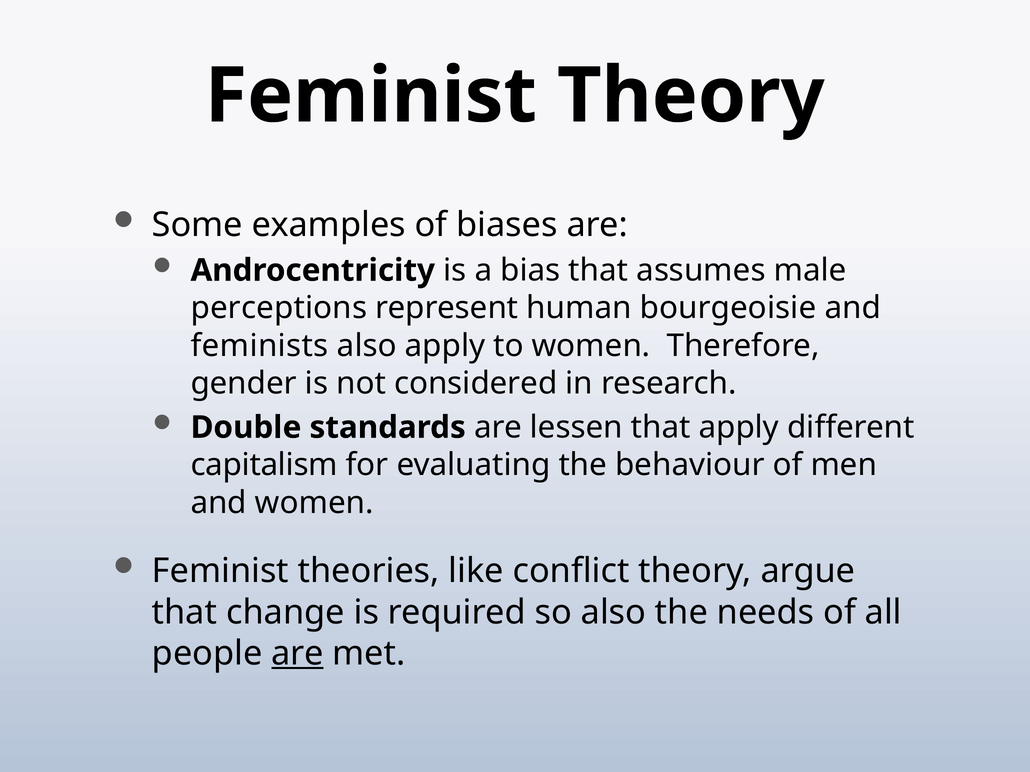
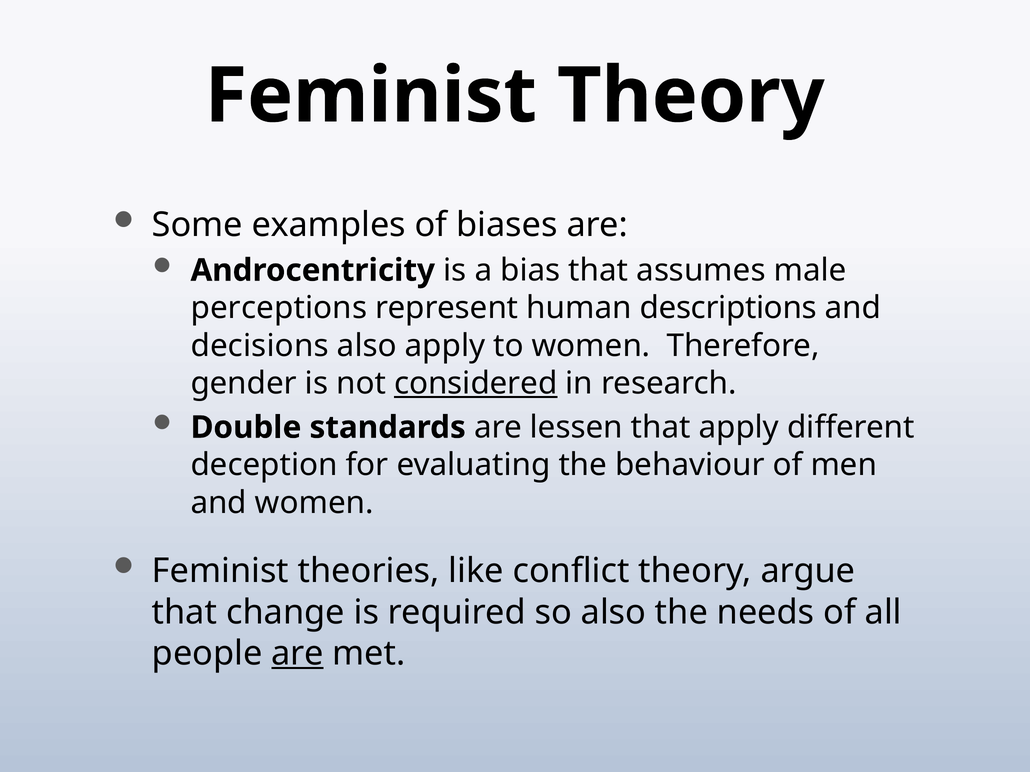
bourgeoisie: bourgeoisie -> descriptions
feminists: feminists -> decisions
considered underline: none -> present
capitalism: capitalism -> deception
